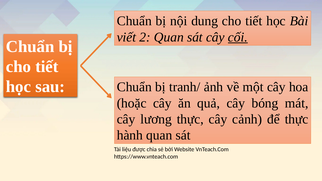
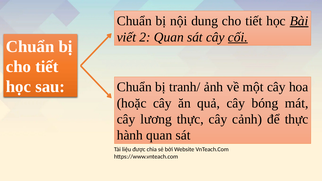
Bài underline: none -> present
